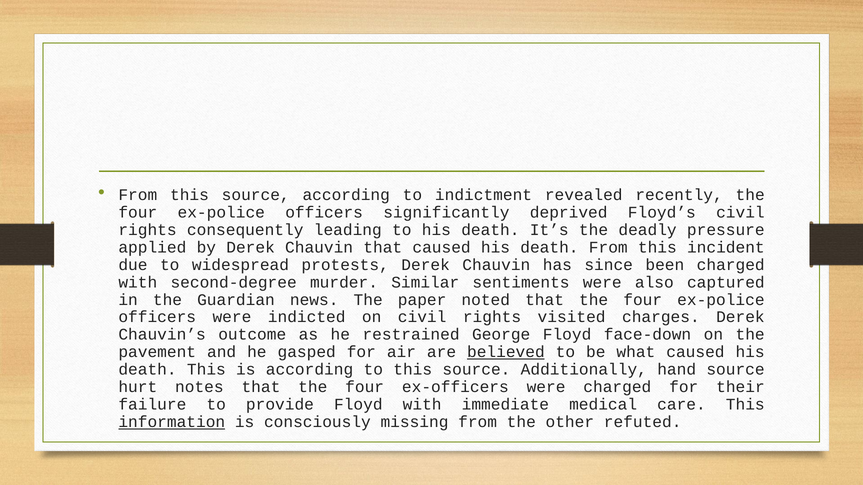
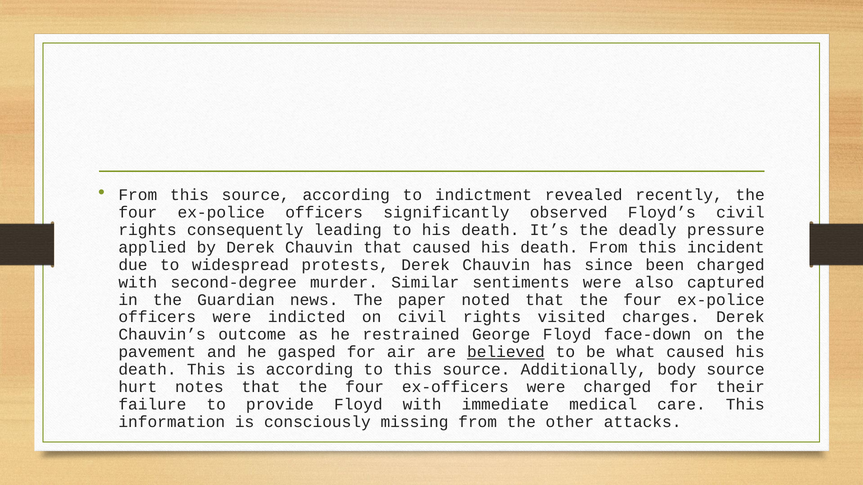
deprived: deprived -> observed
hand: hand -> body
information underline: present -> none
refuted: refuted -> attacks
